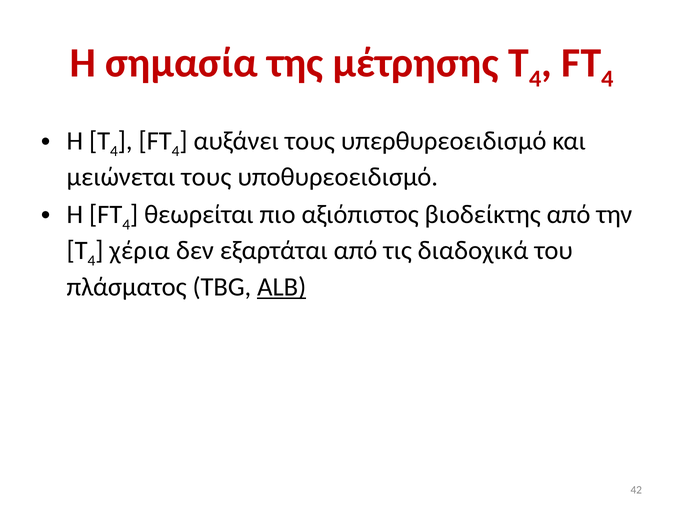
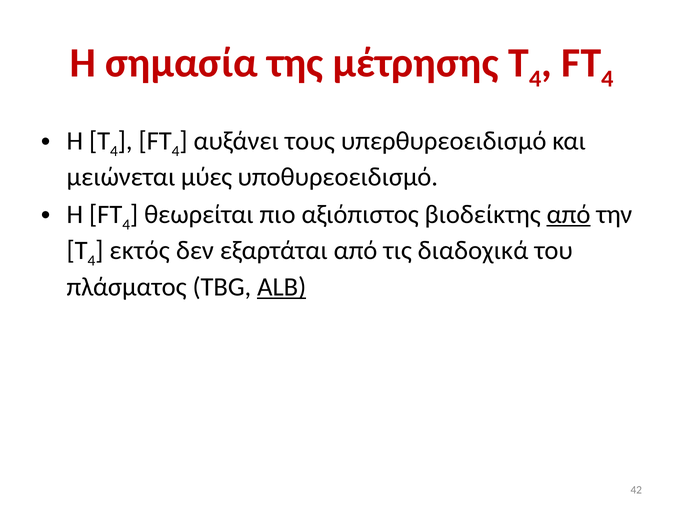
μειώνεται τους: τους -> μύες
από at (569, 214) underline: none -> present
χέρια: χέρια -> εκτός
